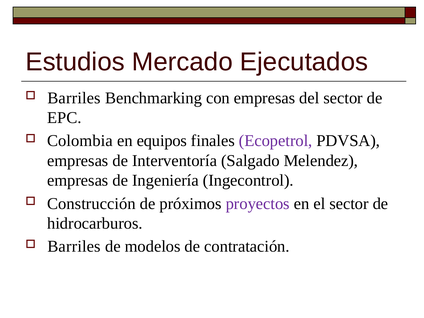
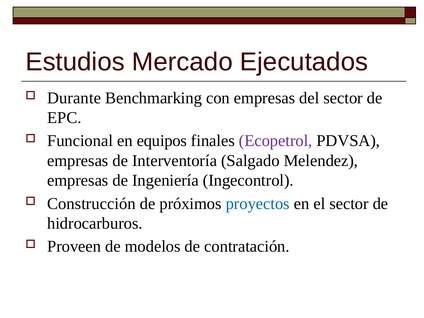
Barriles at (74, 98): Barriles -> Durante
Colombia: Colombia -> Funcional
proyectos colour: purple -> blue
Barriles at (74, 246): Barriles -> Proveen
